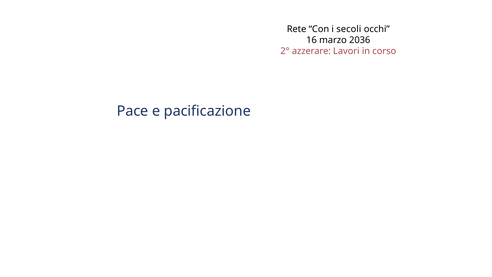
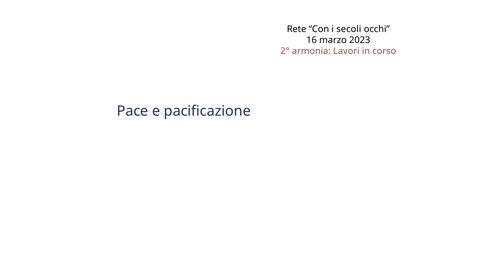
2036: 2036 -> 2023
azzerare: azzerare -> armonia
